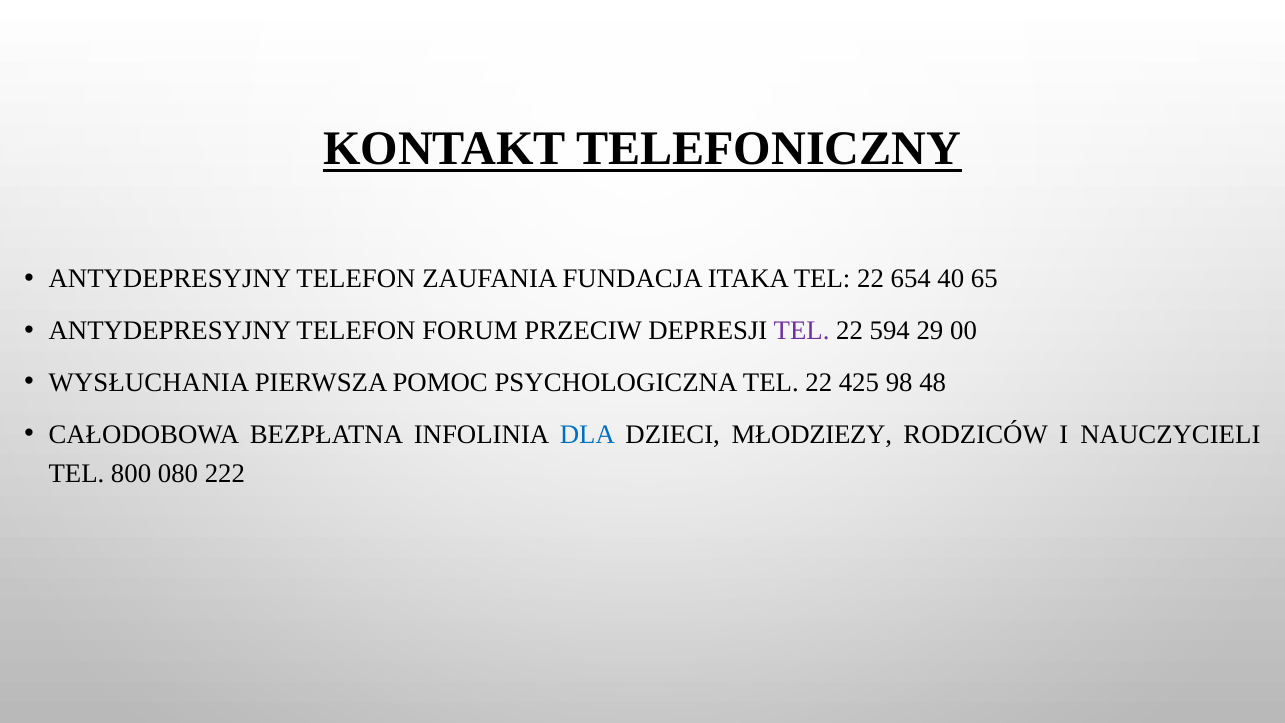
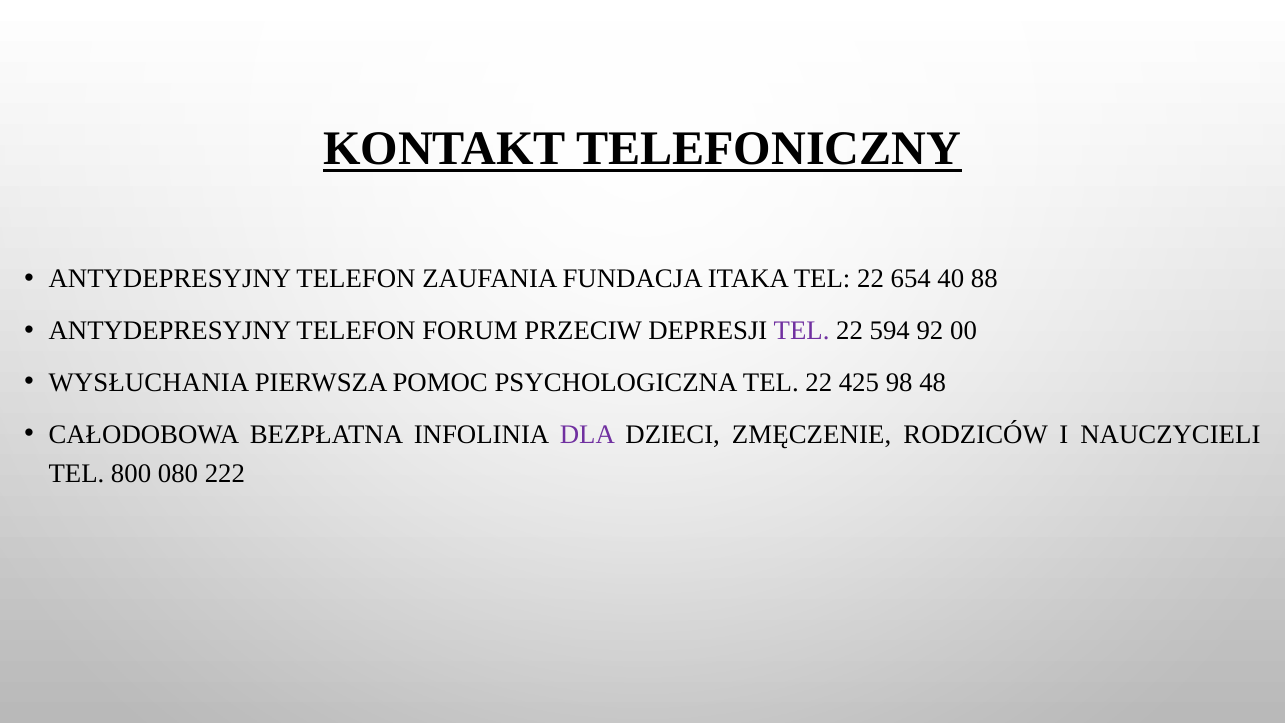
65: 65 -> 88
29: 29 -> 92
DLA colour: blue -> purple
MŁODZIEZY: MŁODZIEZY -> ZMĘCZENIE
